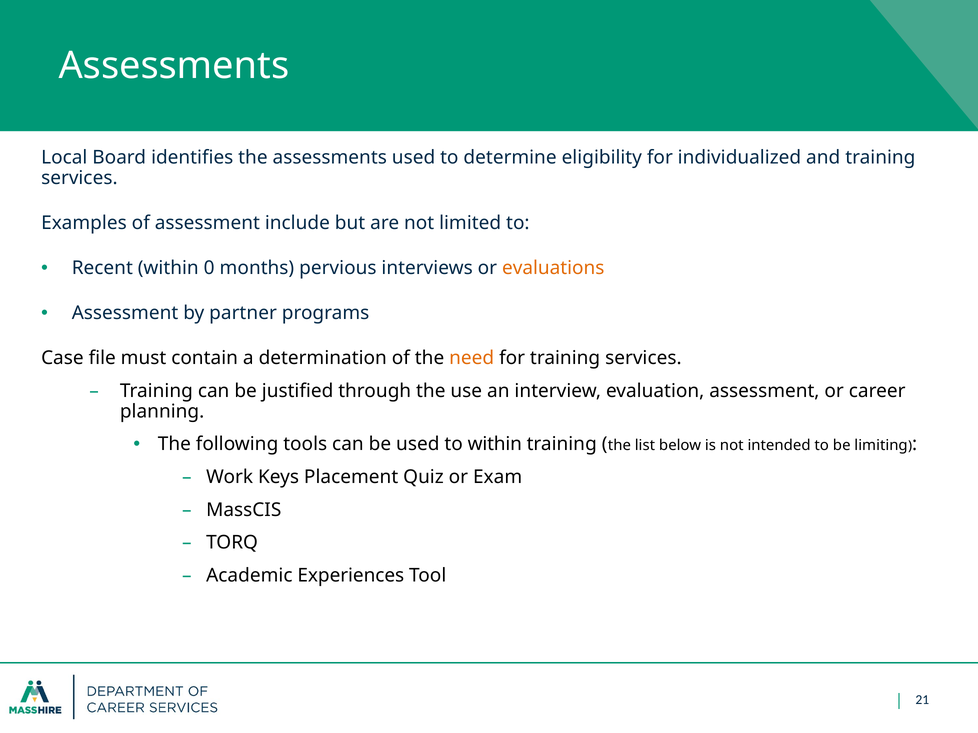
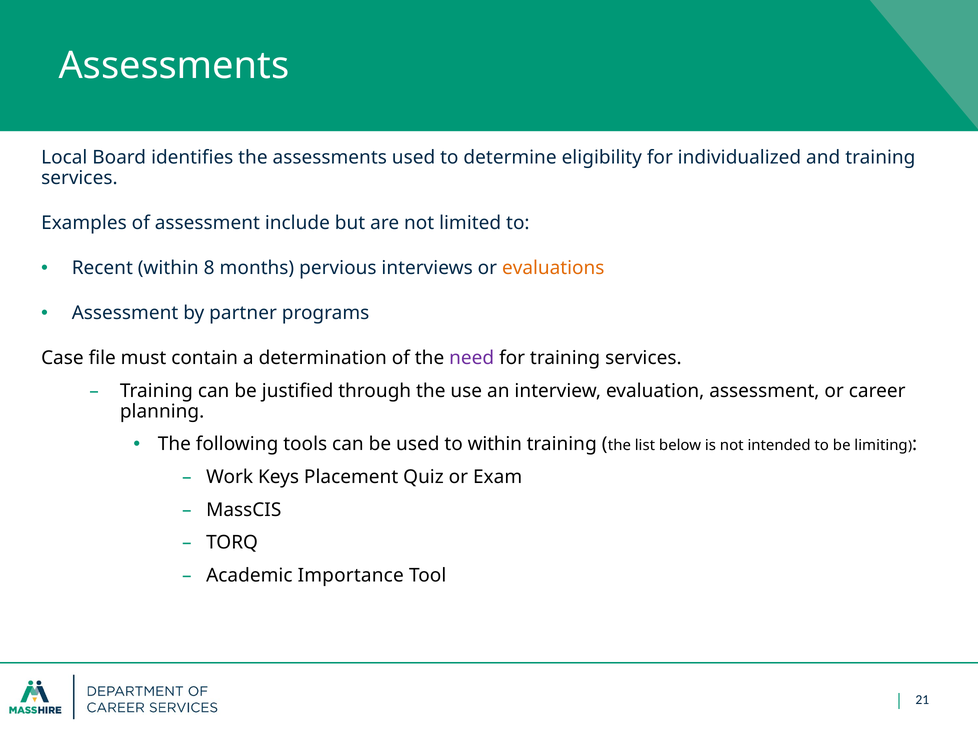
0: 0 -> 8
need colour: orange -> purple
Experiences: Experiences -> Importance
